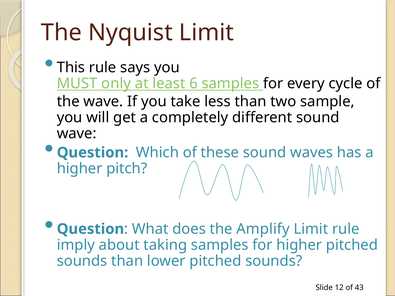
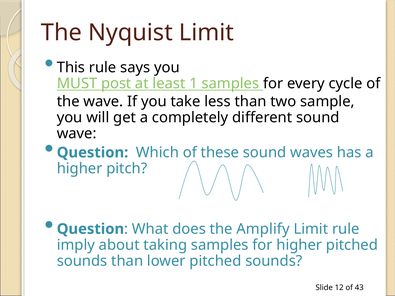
only: only -> post
6: 6 -> 1
